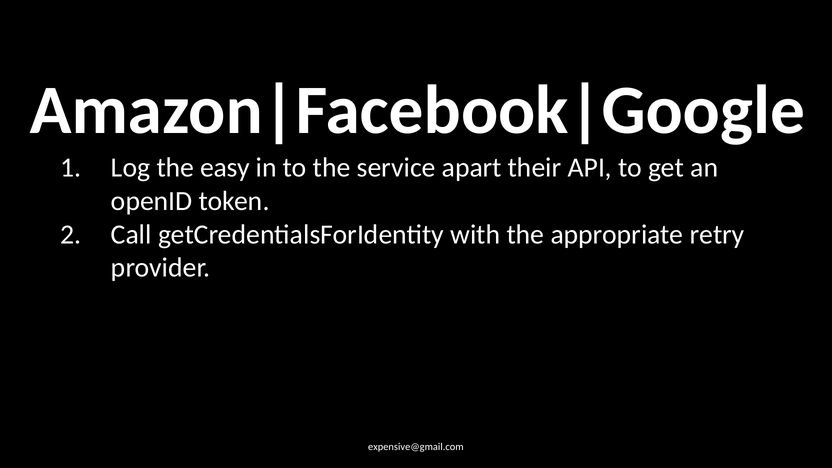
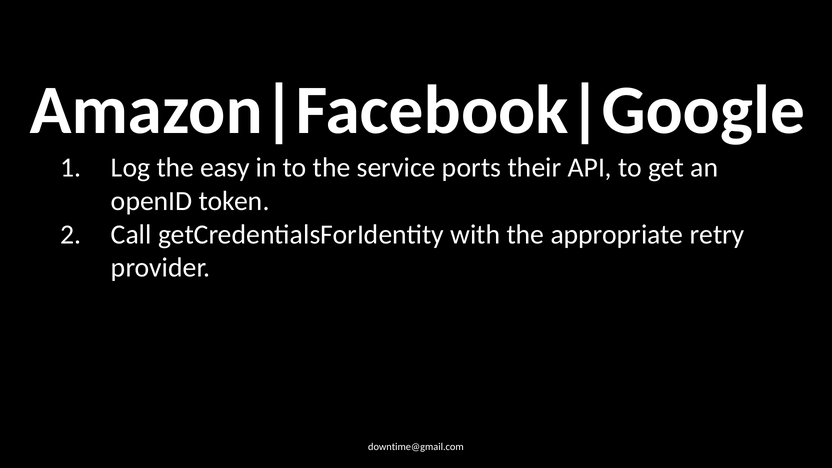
apart: apart -> ports
expensive@gmail.com: expensive@gmail.com -> downtime@gmail.com
